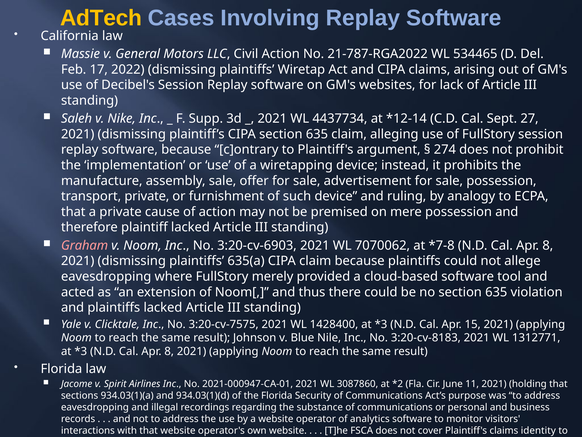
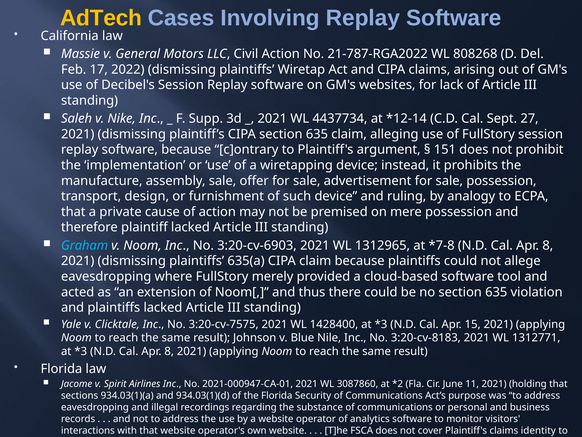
534465: 534465 -> 808268
274: 274 -> 151
transport private: private -> design
Graham colour: pink -> light blue
7070062: 7070062 -> 1312965
